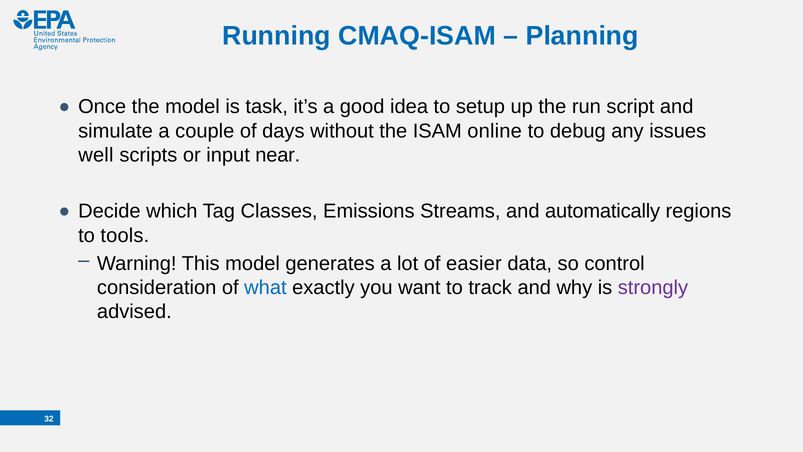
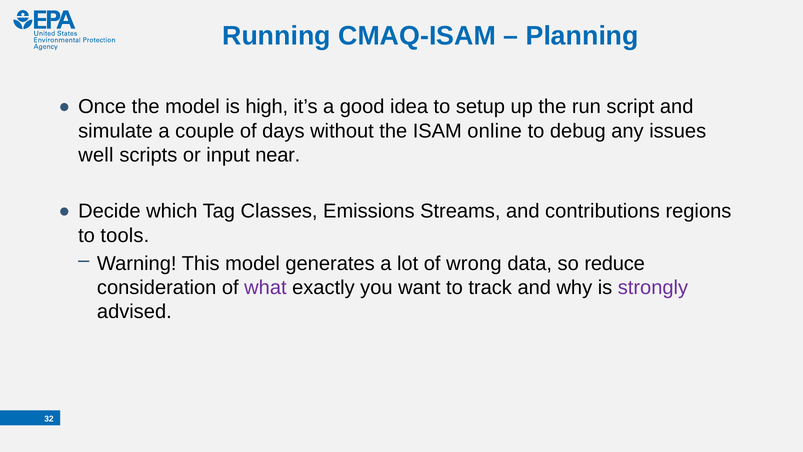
task: task -> high
automatically: automatically -> contributions
easier: easier -> wrong
control: control -> reduce
what colour: blue -> purple
